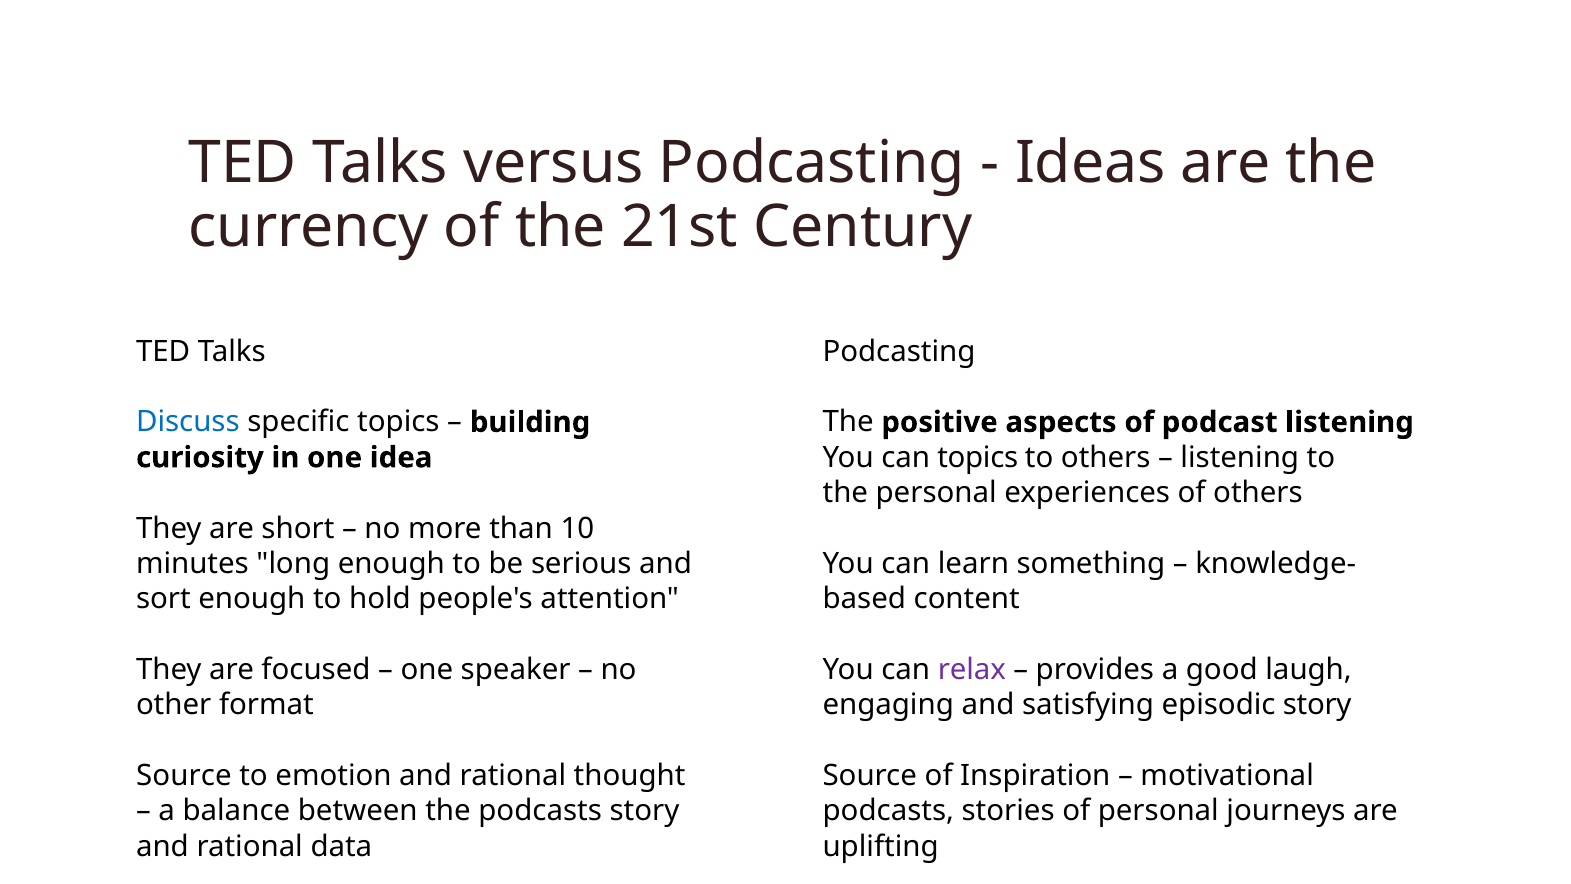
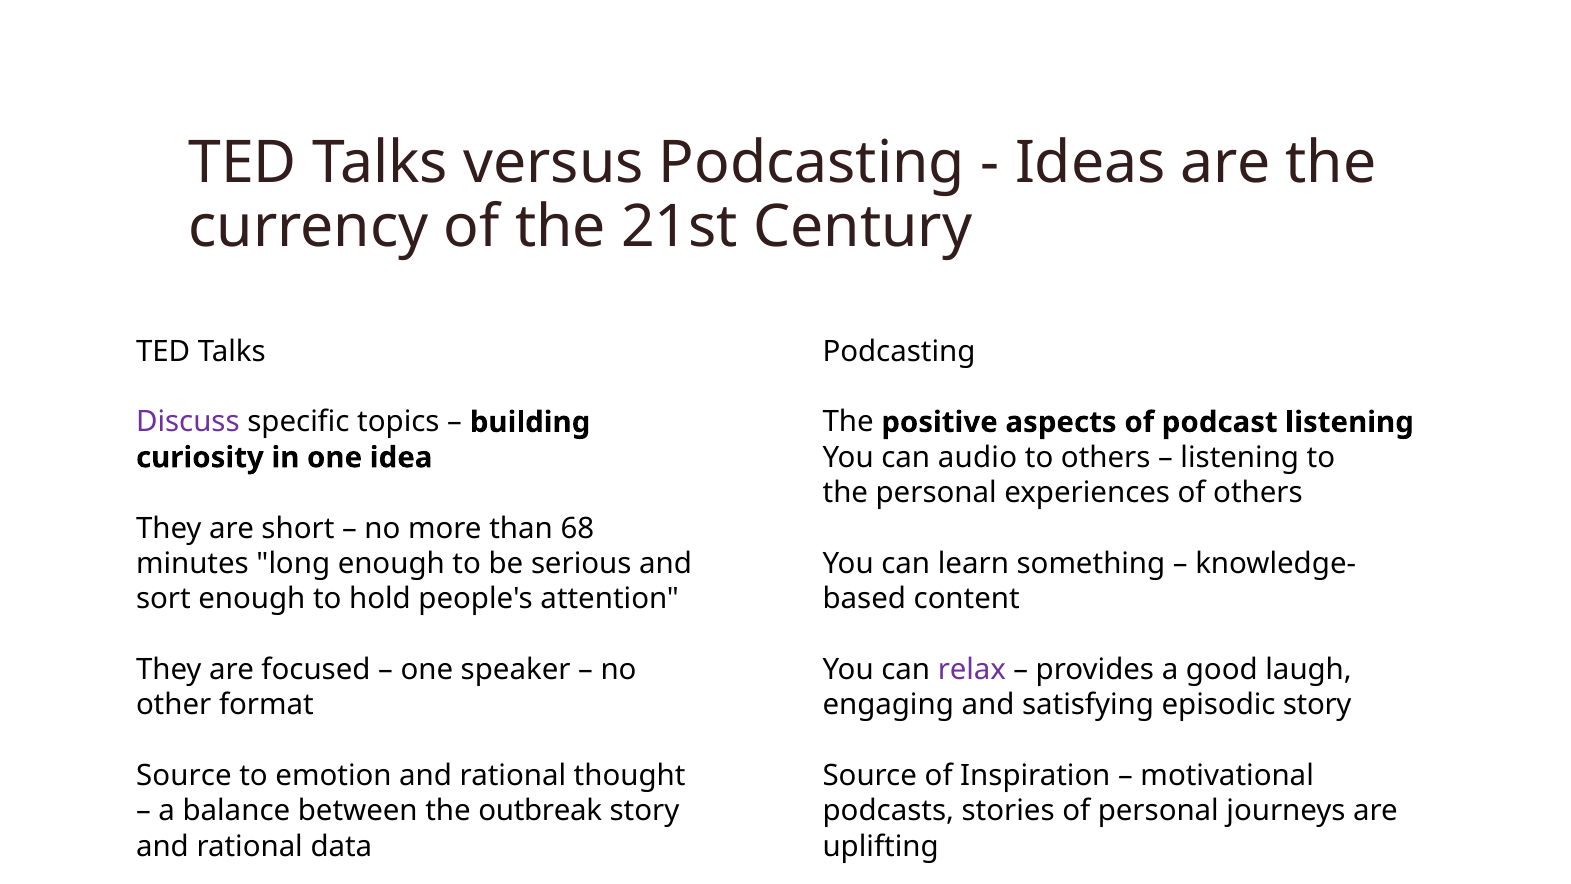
Discuss colour: blue -> purple
can topics: topics -> audio
10: 10 -> 68
the podcasts: podcasts -> outbreak
